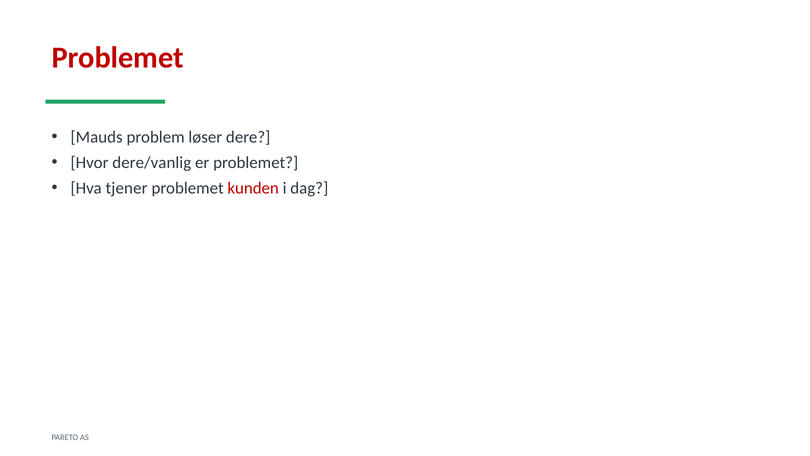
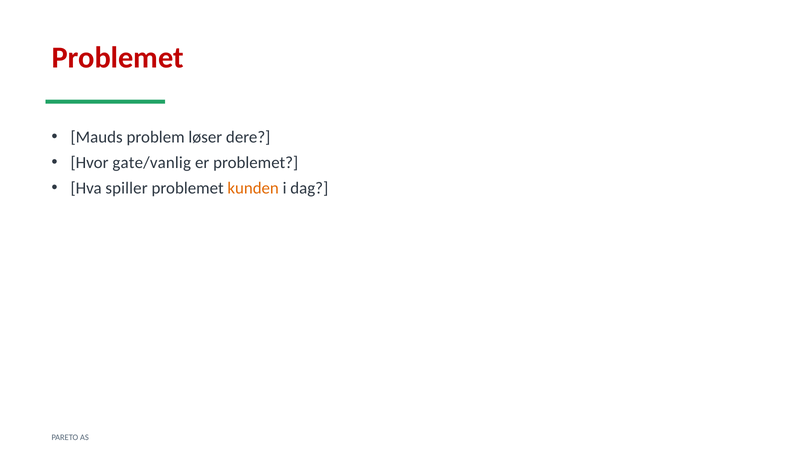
dere/vanlig: dere/vanlig -> gate/vanlig
tjener: tjener -> spiller
kunden colour: red -> orange
